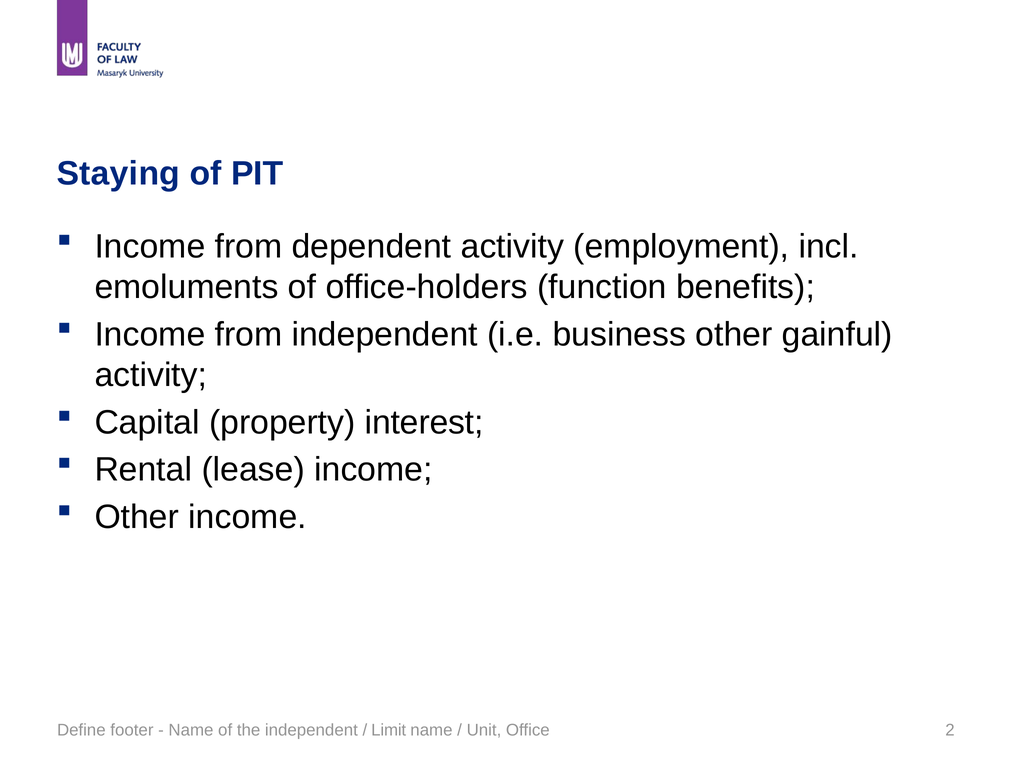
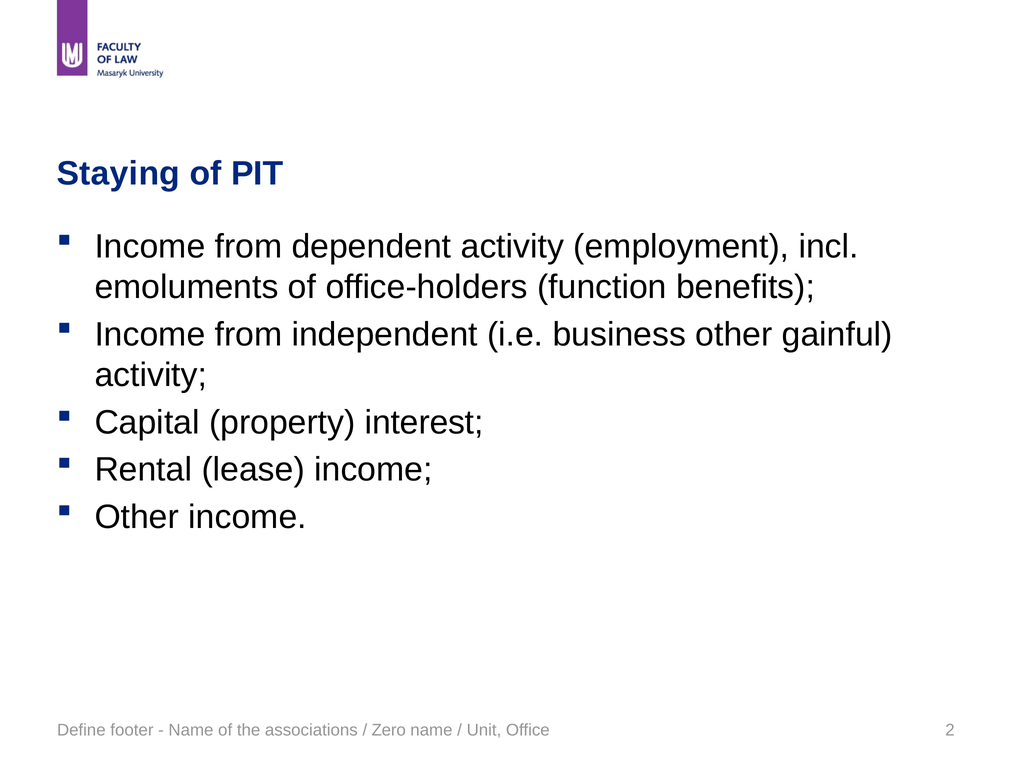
the independent: independent -> associations
Limit: Limit -> Zero
